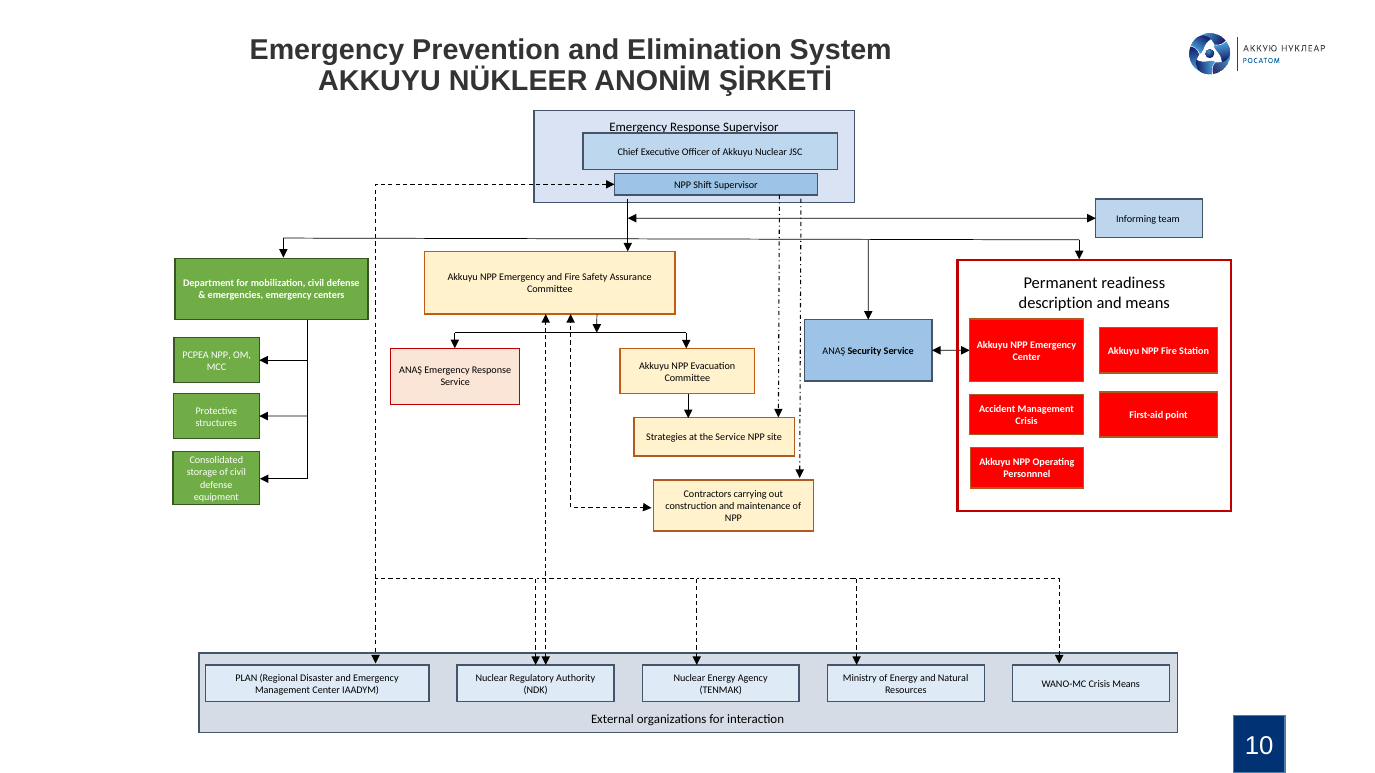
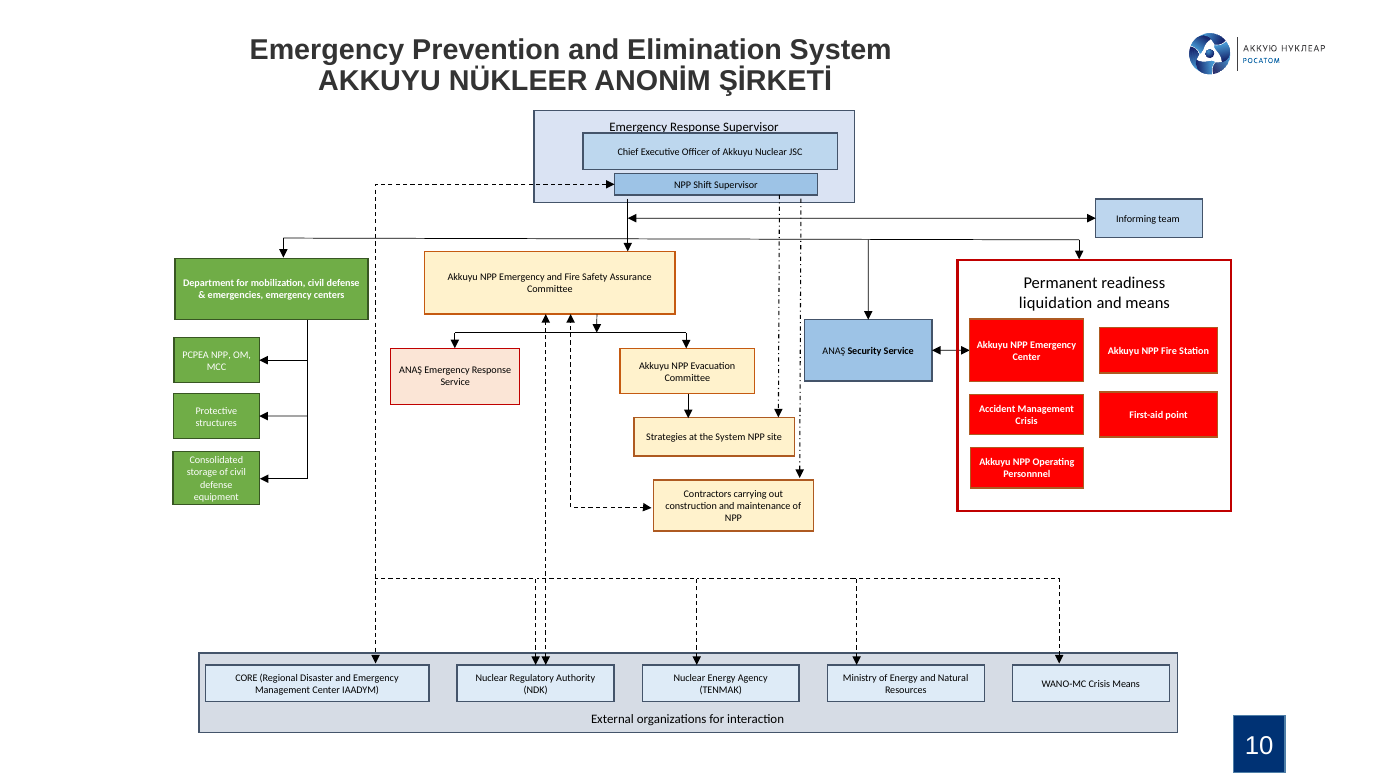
description: description -> liquidation
the Service: Service -> System
PLAN: PLAN -> CORE
